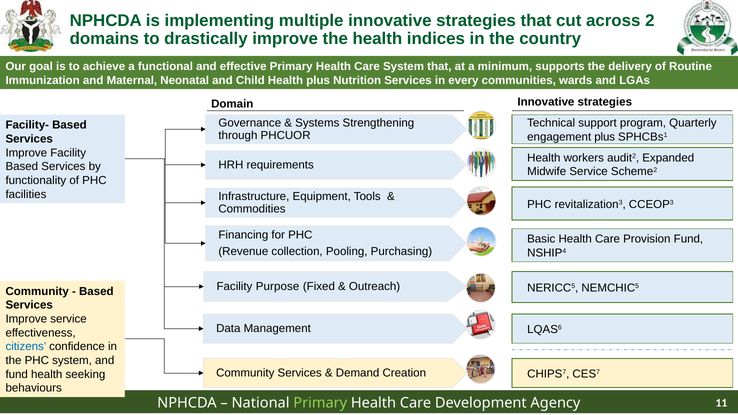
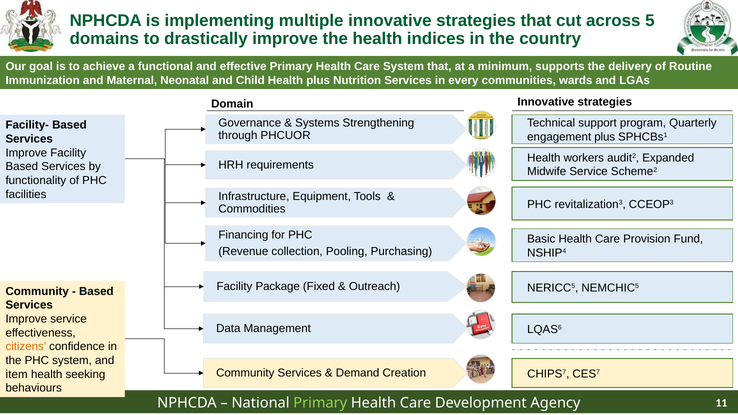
2: 2 -> 5
Purpose: Purpose -> Package
citizens colour: blue -> orange
fund at (17, 374): fund -> item
